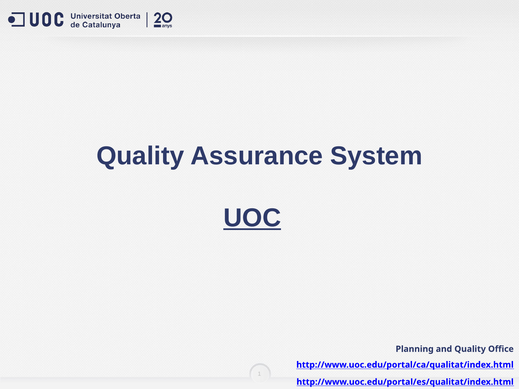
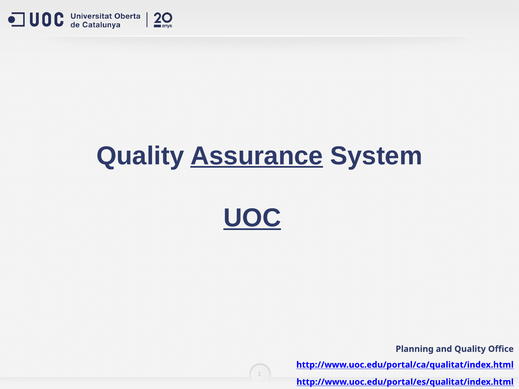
Assurance underline: none -> present
